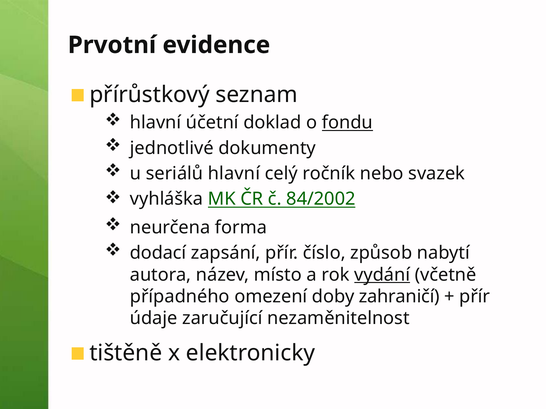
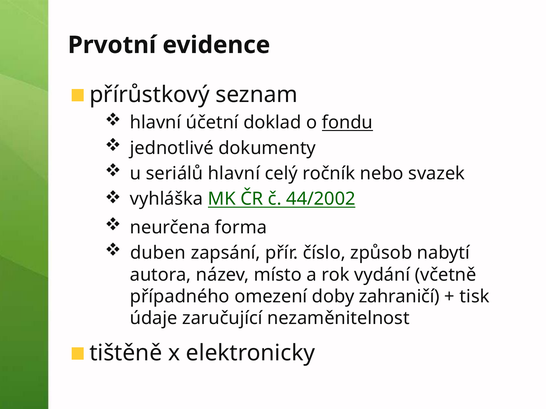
84/2002: 84/2002 -> 44/2002
dodací: dodací -> duben
vydání underline: present -> none
přír at (475, 297): přír -> tisk
